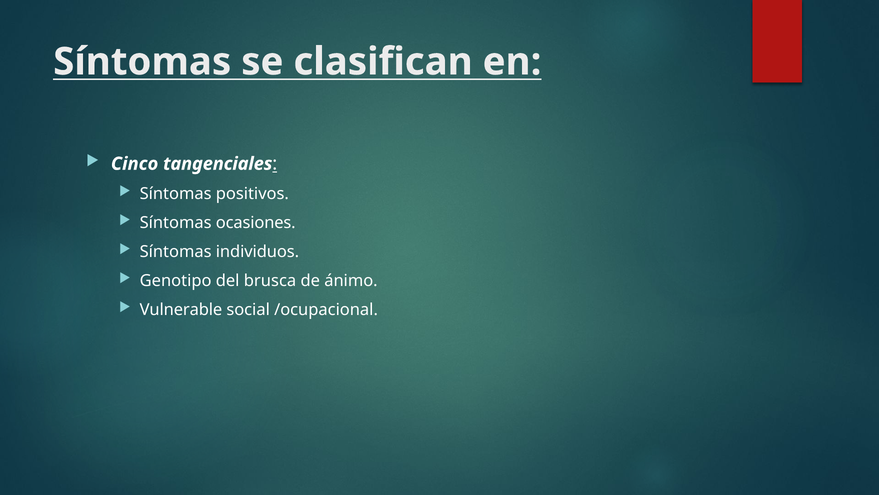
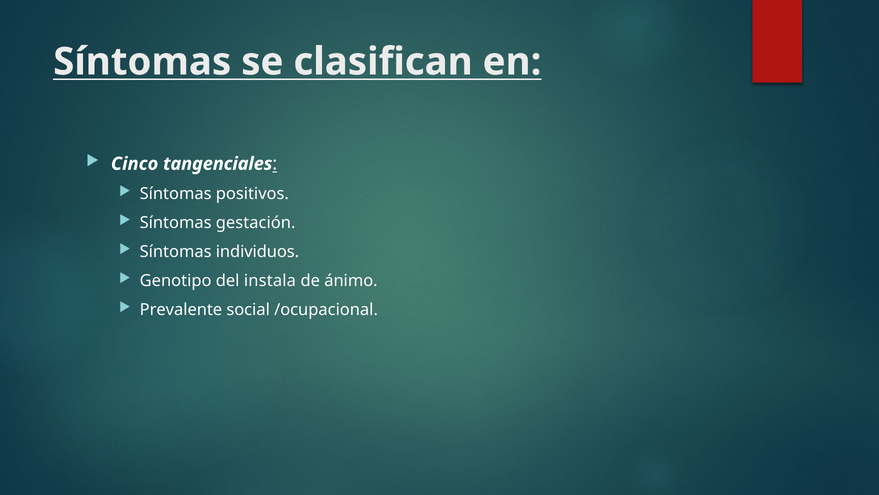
ocasiones: ocasiones -> gestación
brusca: brusca -> instala
Vulnerable: Vulnerable -> Prevalente
